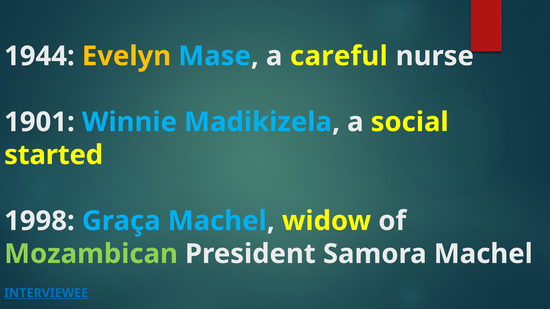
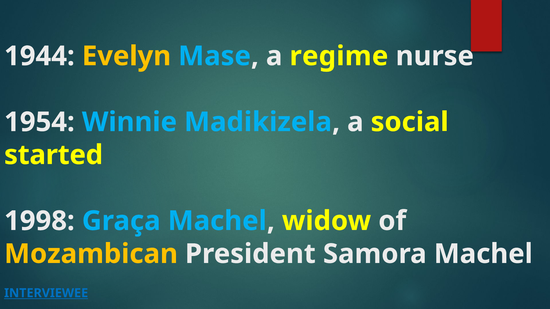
careful: careful -> regime
1901: 1901 -> 1954
Mozambican colour: light green -> yellow
